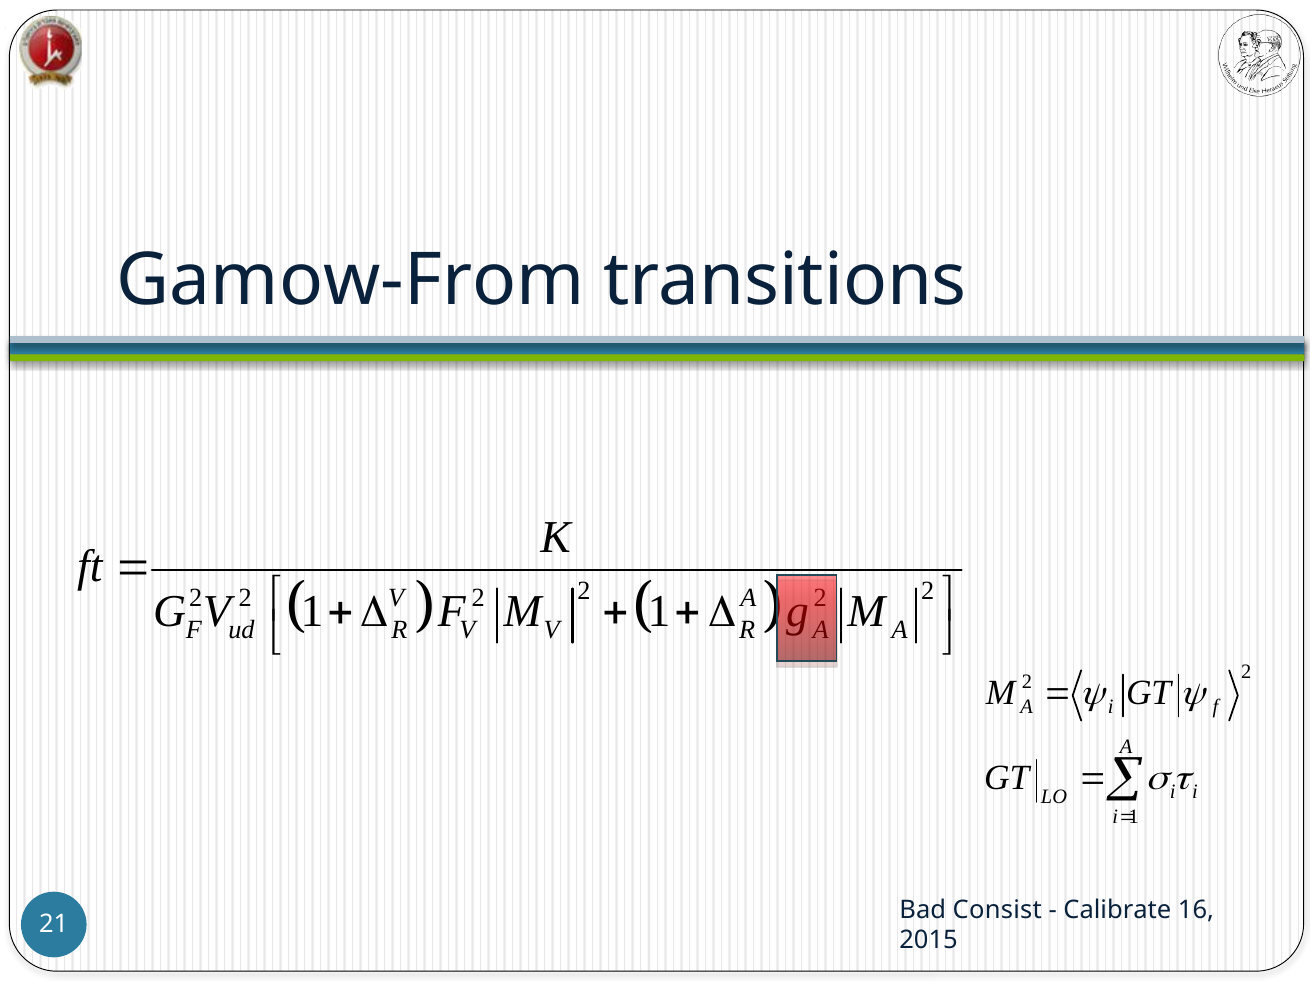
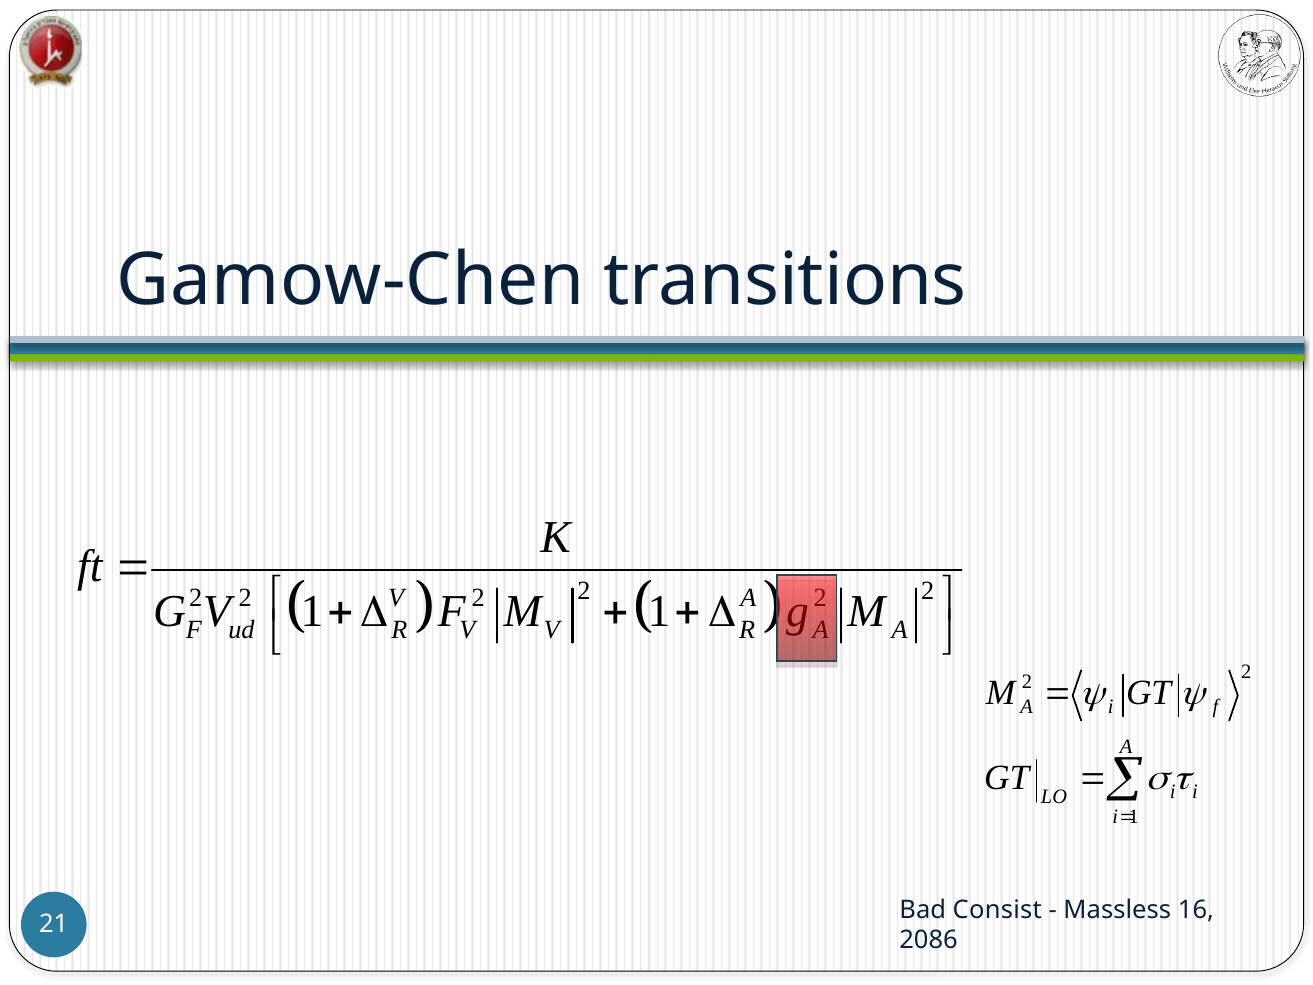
Gamow-From: Gamow-From -> Gamow-Chen
Calibrate: Calibrate -> Massless
2015: 2015 -> 2086
